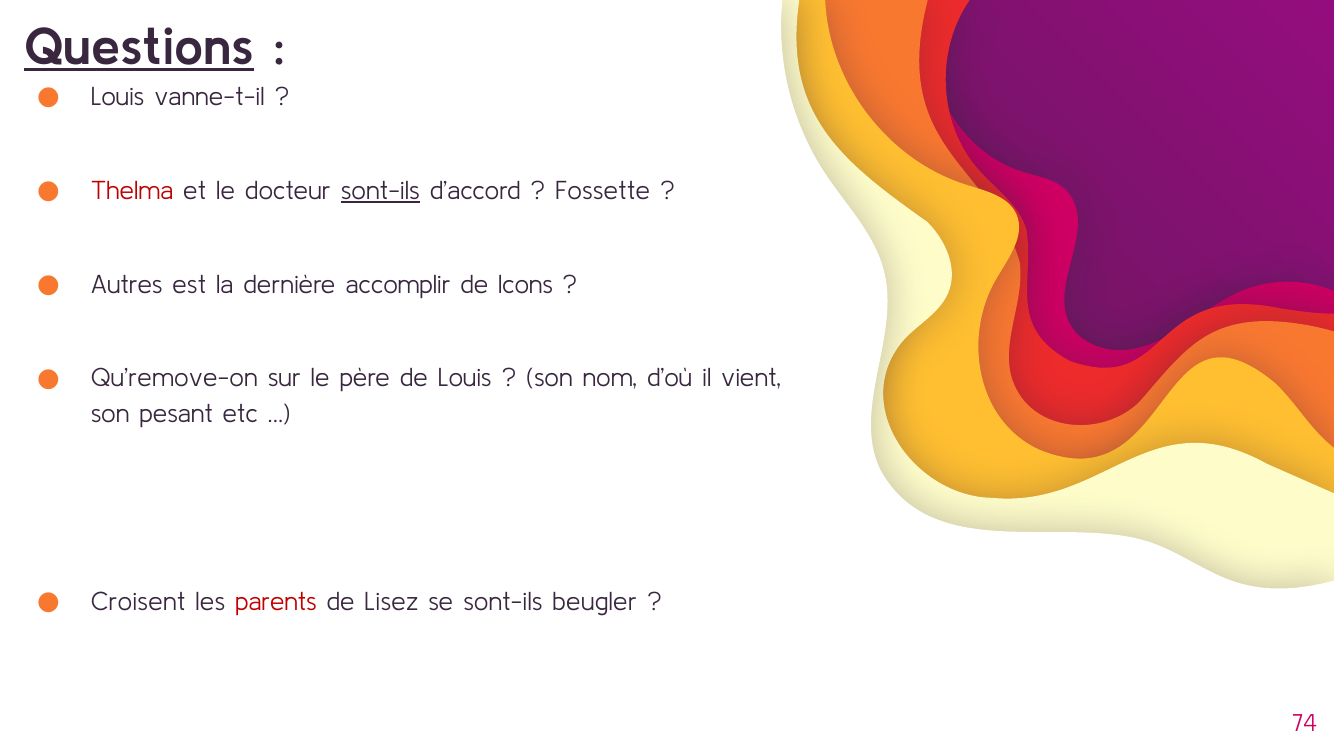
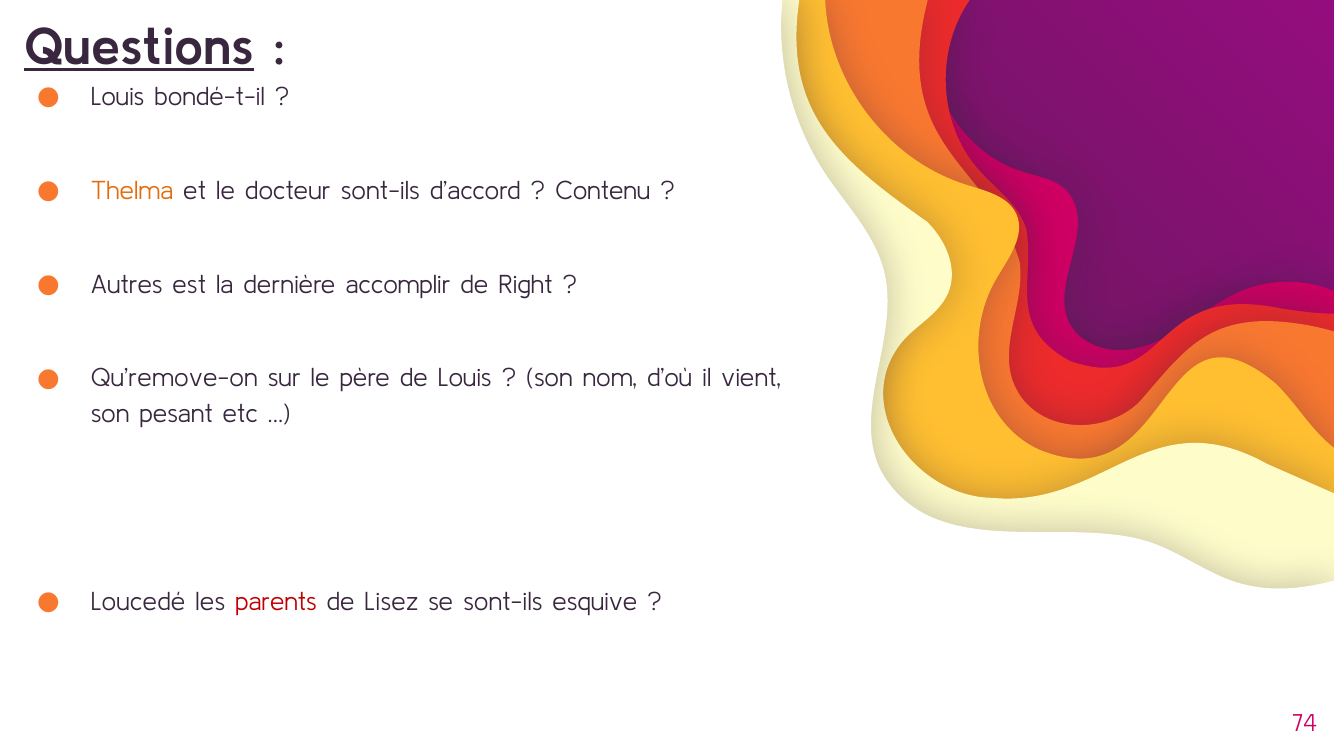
vanne-t-il: vanne-t-il -> bondé-t-il
Thelma colour: red -> orange
sont-ils at (380, 190) underline: present -> none
Fossette: Fossette -> Contenu
Icons: Icons -> Right
Croisent: Croisent -> Loucedé
beugler: beugler -> esquive
